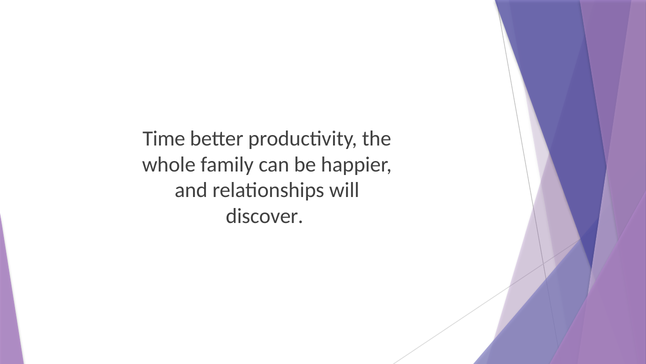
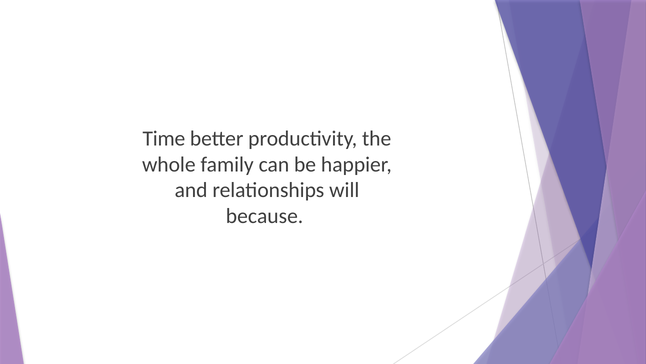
discover: discover -> because
